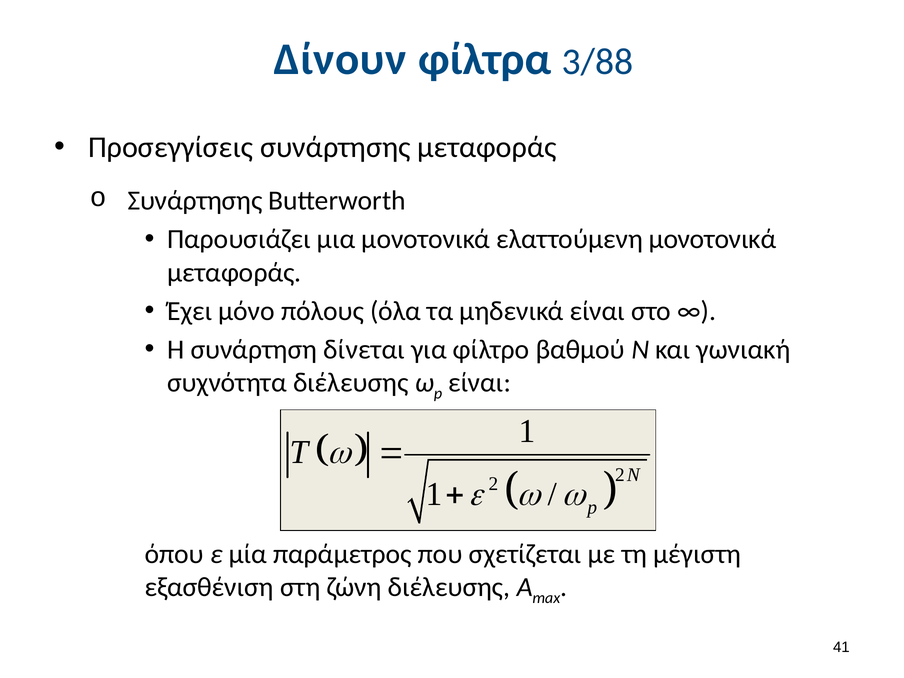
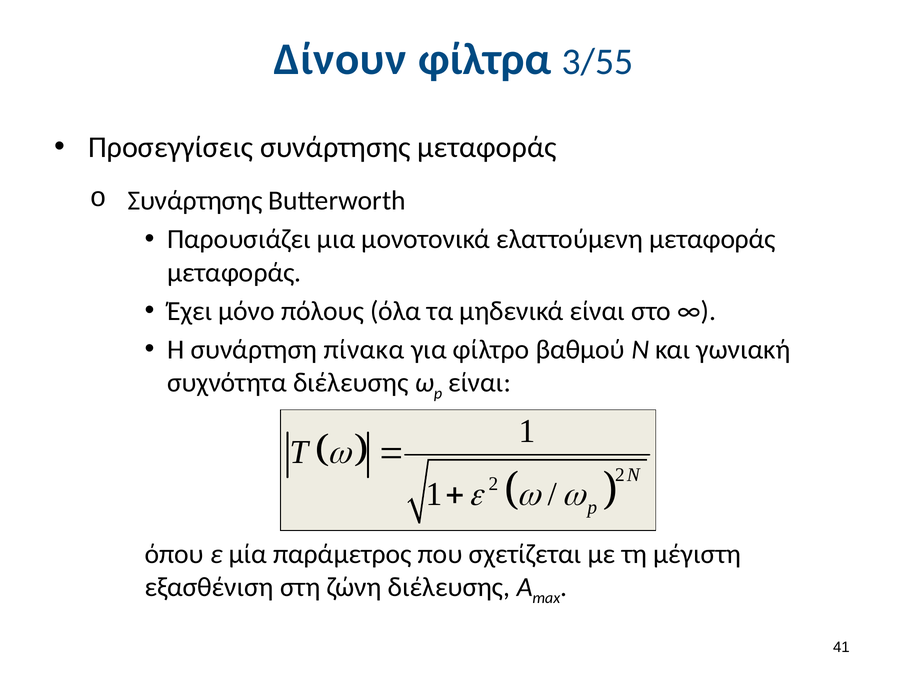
3/88: 3/88 -> 3/55
ελαττούμενη μονοτονικά: μονοτονικά -> μεταφοράς
δίνεται: δίνεται -> πίνακα
